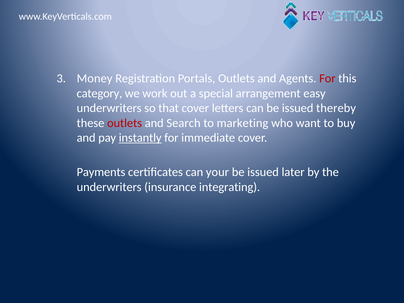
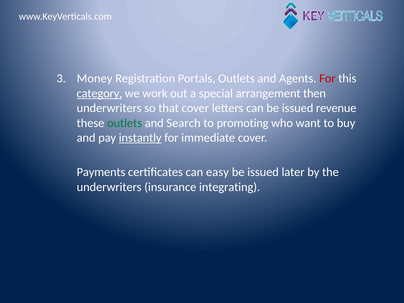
category underline: none -> present
easy: easy -> then
thereby: thereby -> revenue
outlets at (125, 123) colour: red -> green
marketing: marketing -> promoting
your: your -> easy
